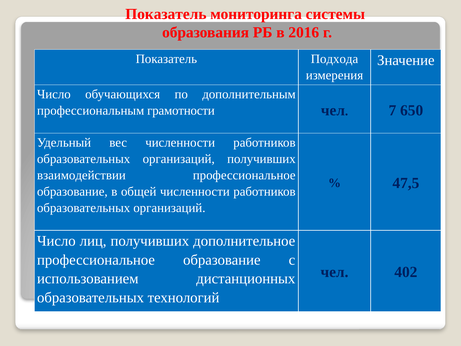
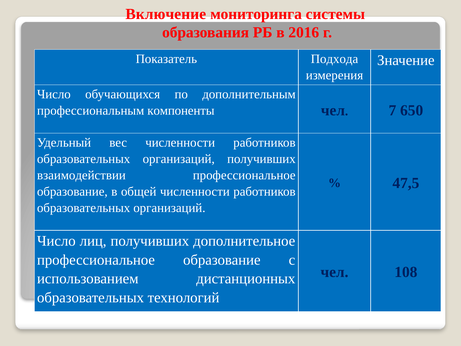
Показатель at (166, 14): Показатель -> Включение
грамотности: грамотности -> компоненты
402: 402 -> 108
